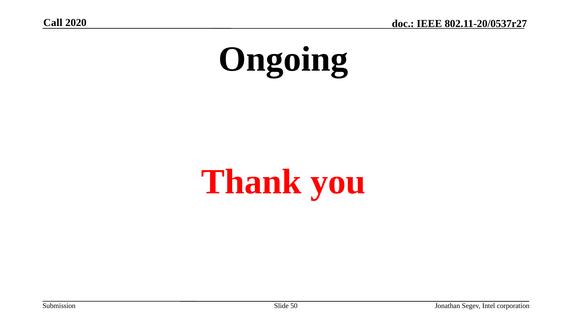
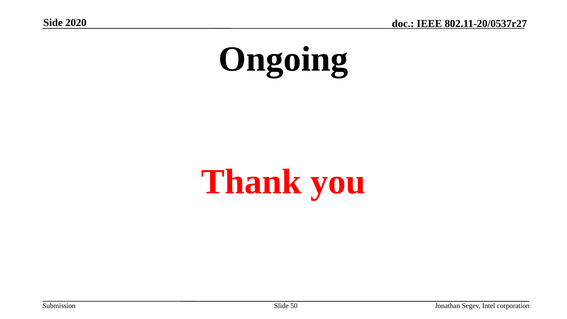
Call: Call -> Side
